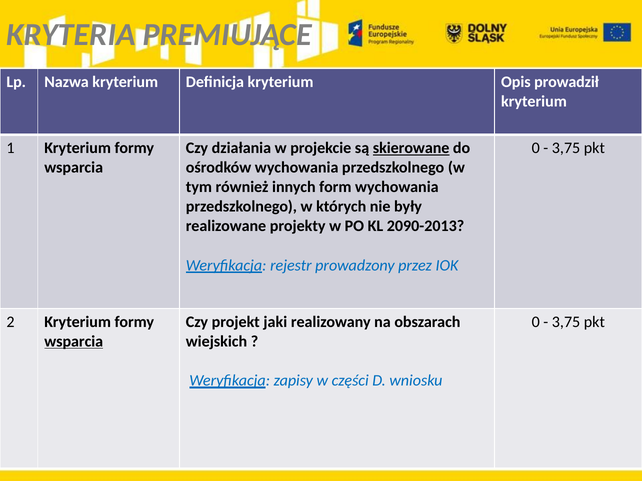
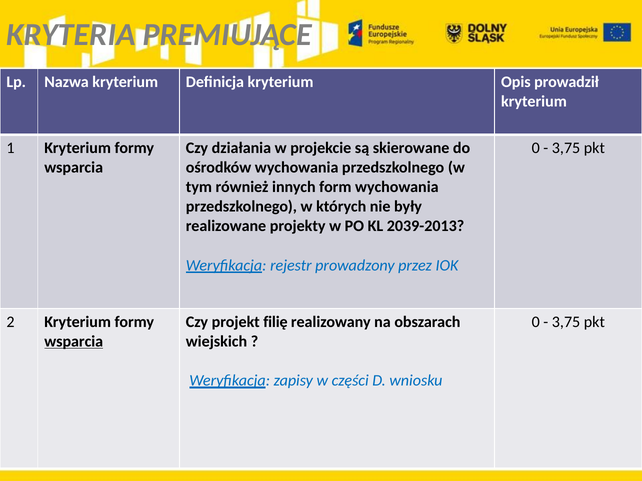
skierowane underline: present -> none
2090-2013: 2090-2013 -> 2039-2013
jaki: jaki -> filię
